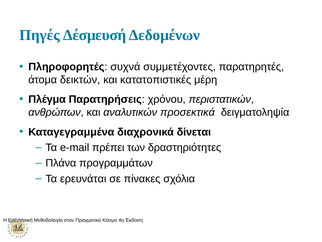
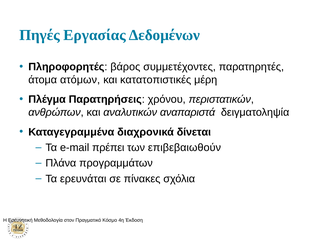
Δέσμευσή: Δέσμευσή -> Εργασίας
συχνά: συχνά -> βάρος
δεικτών: δεικτών -> ατόμων
προσεκτικά: προσεκτικά -> αναπαριστά
δραστηριότητες: δραστηριότητες -> επιβεβαιωθούν
